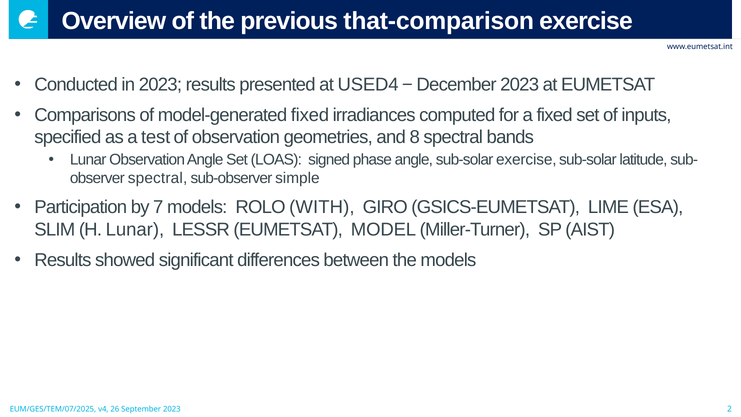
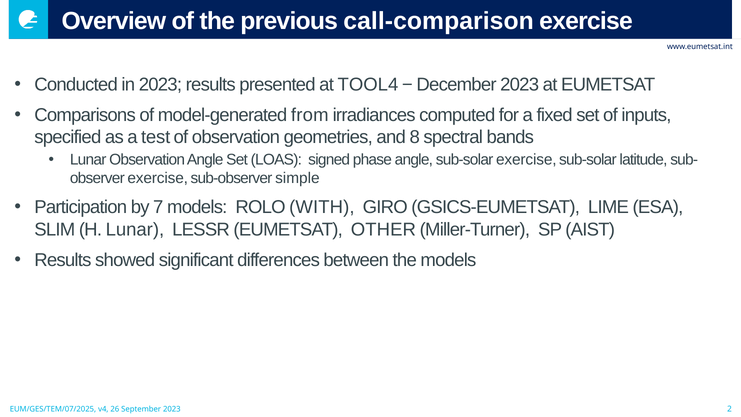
that-comparison: that-comparison -> call-comparison
USED4: USED4 -> TOOL4
model-generated fixed: fixed -> from
spectral at (158, 178): spectral -> exercise
MODEL: MODEL -> OTHER
